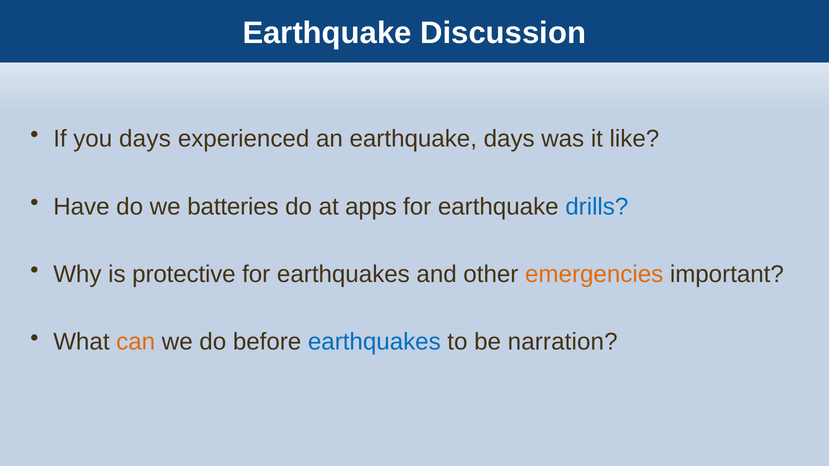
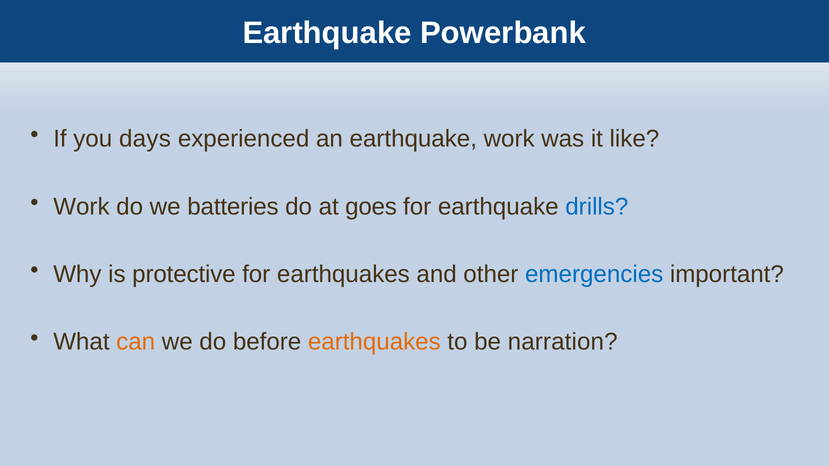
Discussion: Discussion -> Powerbank
earthquake days: days -> work
Have at (81, 207): Have -> Work
apps: apps -> goes
emergencies colour: orange -> blue
earthquakes at (374, 342) colour: blue -> orange
